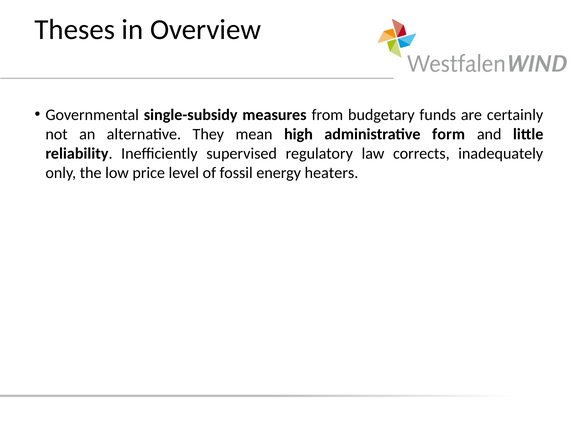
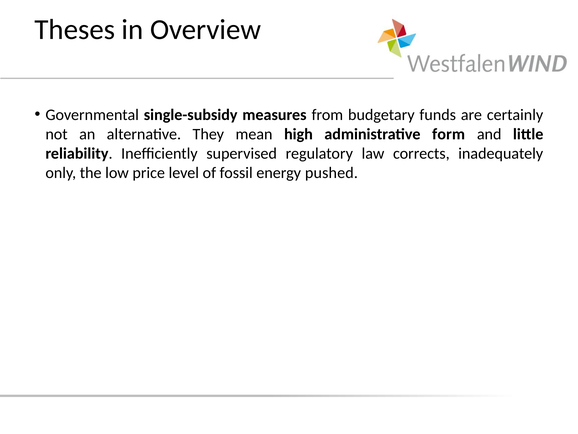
heaters: heaters -> pushed
